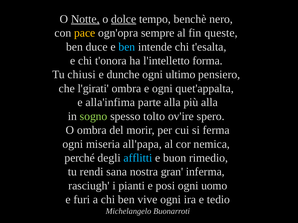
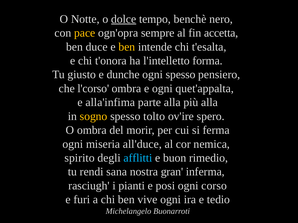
Notte underline: present -> none
queste: queste -> accetta
ben at (127, 47) colour: light blue -> yellow
chiusi: chiusi -> giusto
ogni ultimo: ultimo -> spesso
l'girati: l'girati -> l'corso
sogno colour: light green -> yellow
all'papa: all'papa -> all'duce
perché: perché -> spirito
uomo: uomo -> corso
